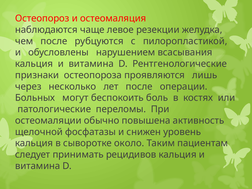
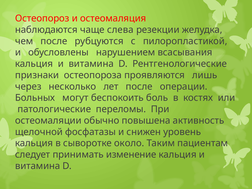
левое: левое -> слева
рецидивов: рецидивов -> изменение
